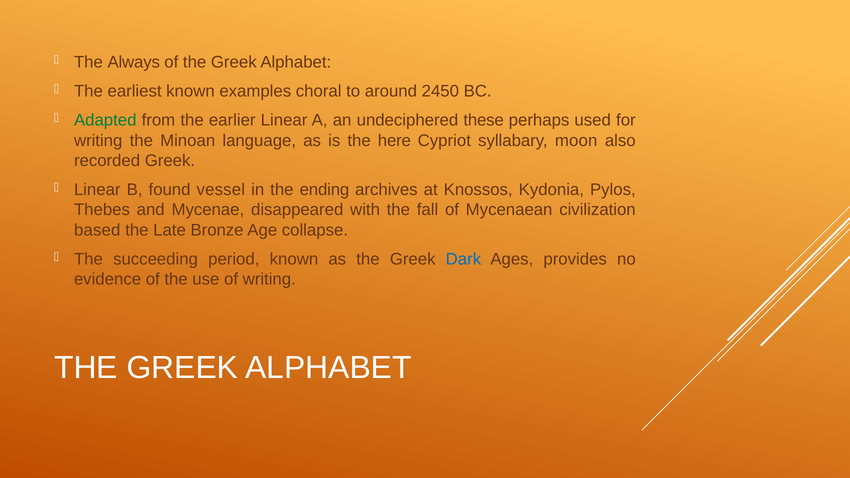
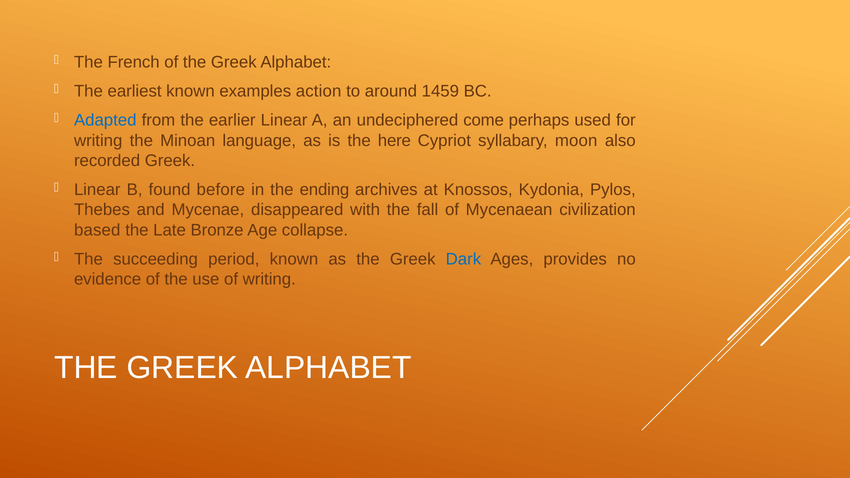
Always: Always -> French
choral: choral -> action
2450: 2450 -> 1459
Adapted colour: green -> blue
these: these -> come
vessel: vessel -> before
